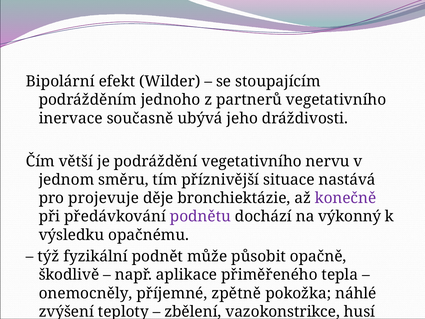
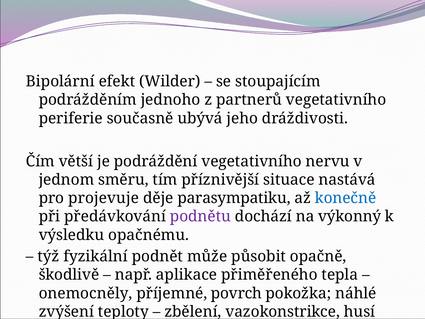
inervace: inervace -> periferie
bronchiektázie: bronchiektázie -> parasympatiku
konečně colour: purple -> blue
zpětně: zpětně -> povrch
